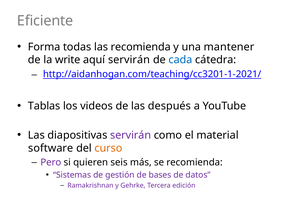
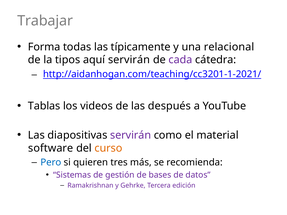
Eficiente: Eficiente -> Trabajar
las recomienda: recomienda -> típicamente
mantener: mantener -> relacional
write: write -> tipos
cada colour: blue -> purple
Pero colour: purple -> blue
seis: seis -> tres
